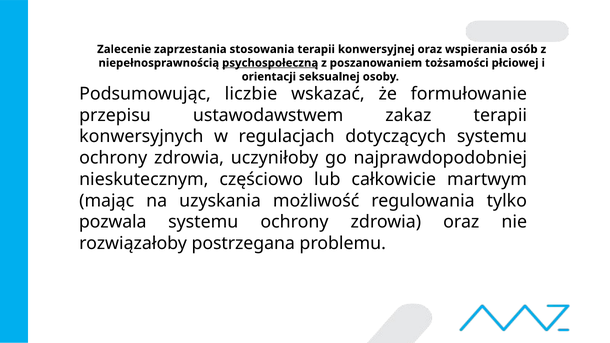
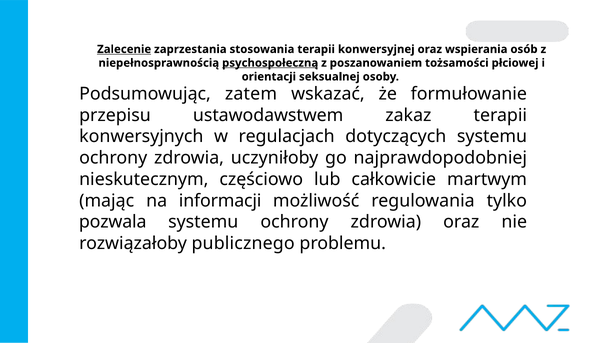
Zalecenie underline: none -> present
liczbie: liczbie -> zatem
uzyskania: uzyskania -> informacji
postrzegana: postrzegana -> publicznego
